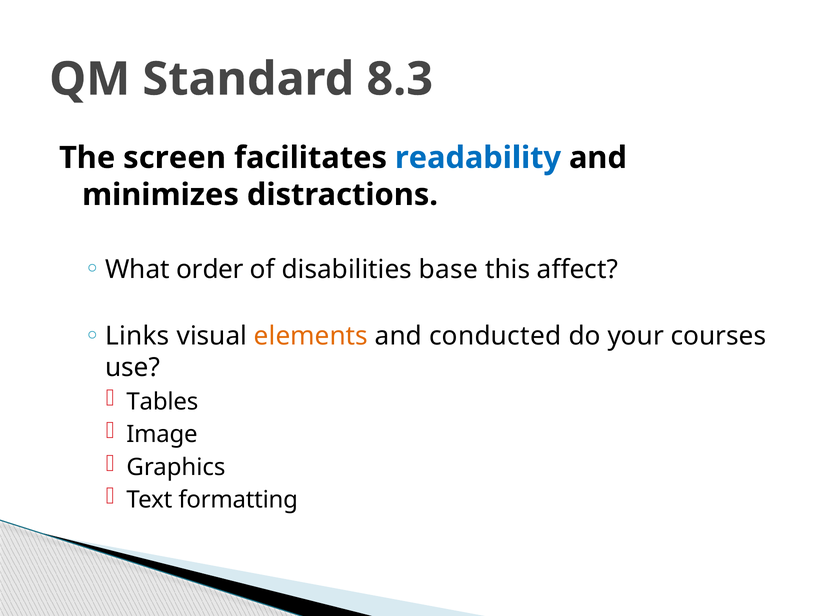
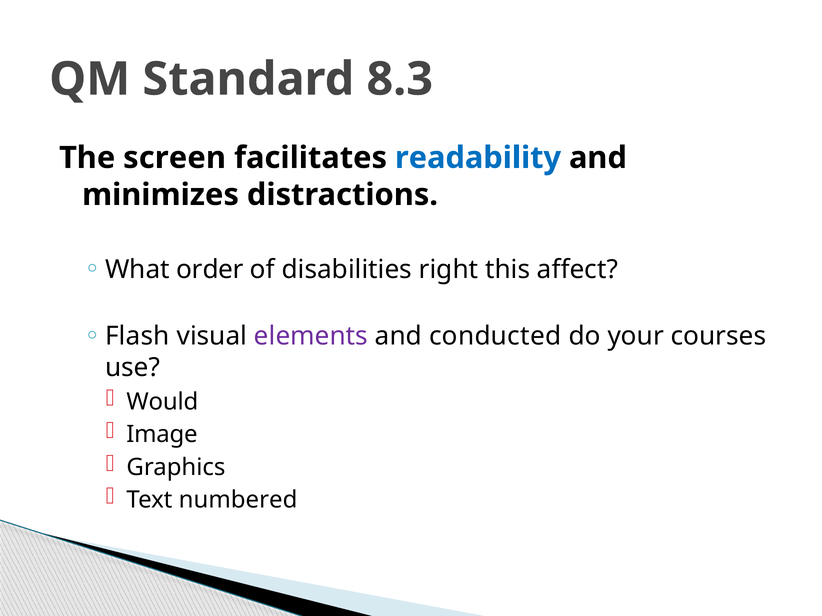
base: base -> right
Links: Links -> Flash
elements colour: orange -> purple
Tables: Tables -> Would
formatting: formatting -> numbered
